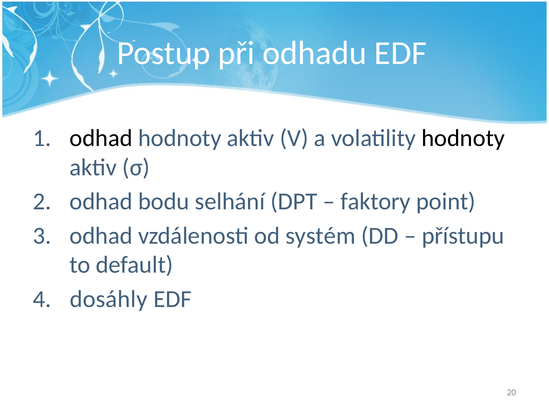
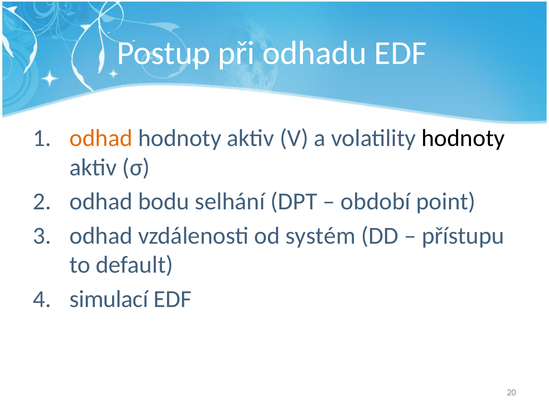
odhad at (101, 139) colour: black -> orange
faktory: faktory -> období
dosáhly: dosáhly -> simulací
